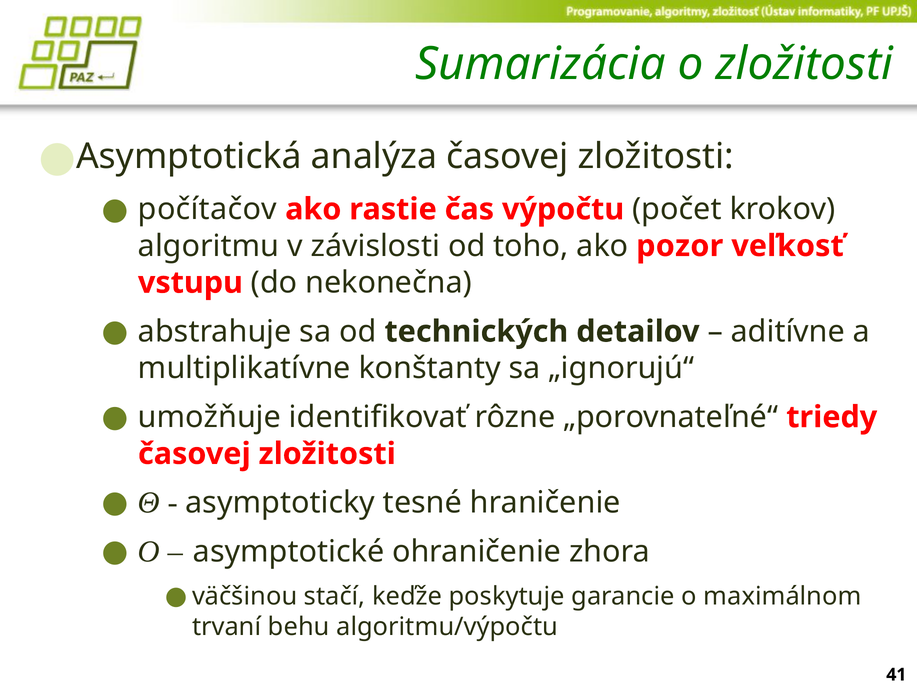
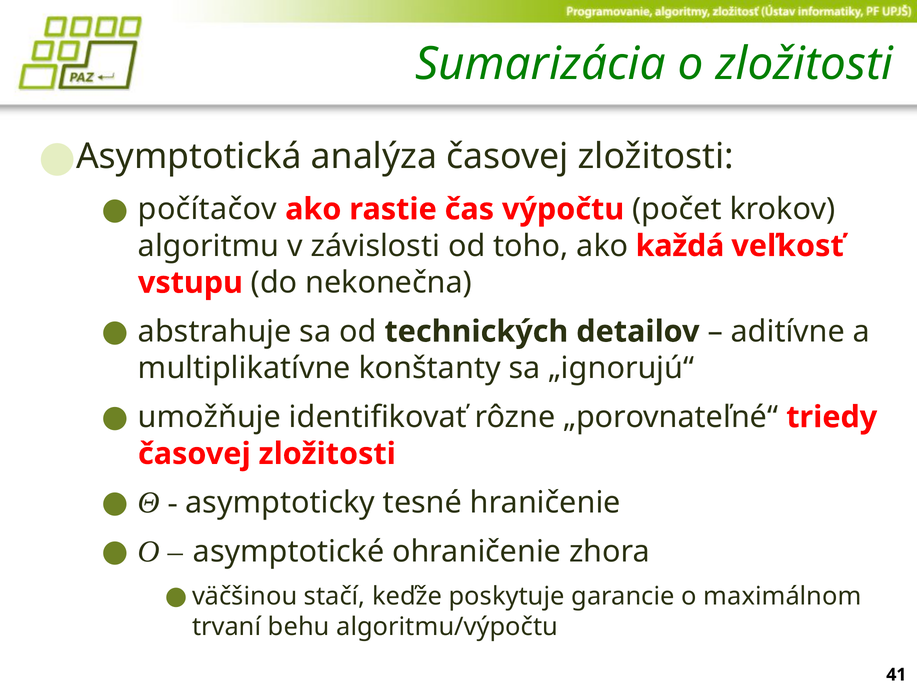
pozor: pozor -> každá
